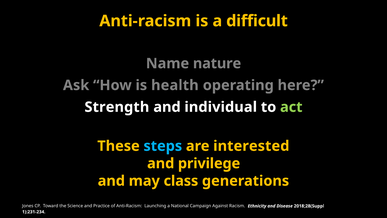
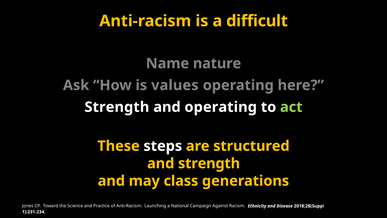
health: health -> values
and individual: individual -> operating
steps colour: light blue -> white
interested: interested -> structured
and privilege: privilege -> strength
